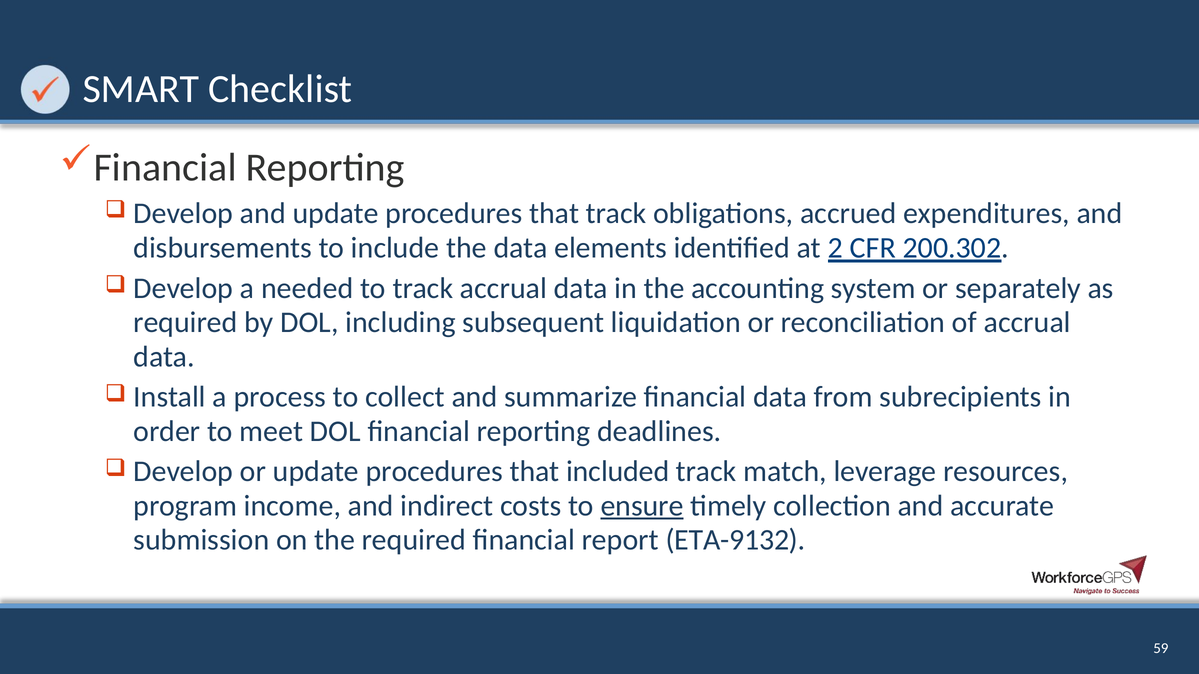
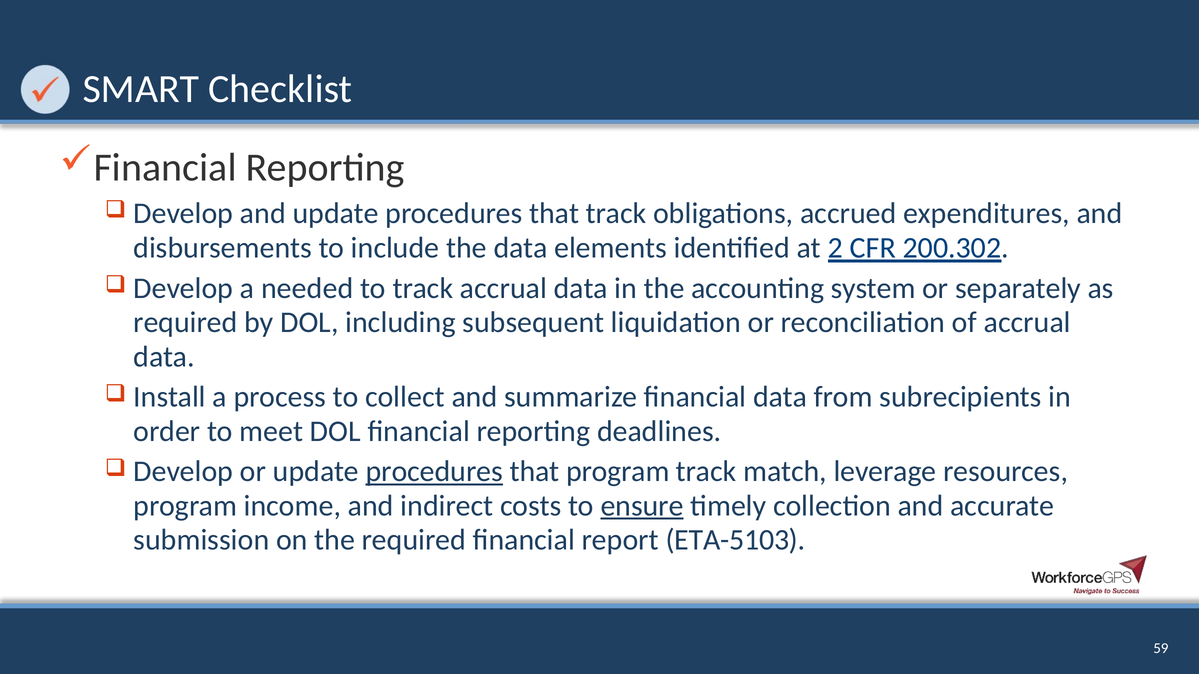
procedures at (434, 472) underline: none -> present
that included: included -> program
ETA-9132: ETA-9132 -> ETA-5103
